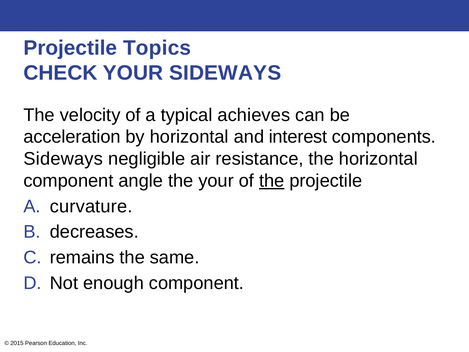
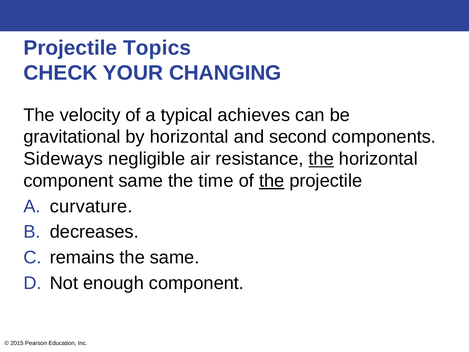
YOUR SIDEWAYS: SIDEWAYS -> CHANGING
acceleration: acceleration -> gravitational
interest: interest -> second
the at (321, 159) underline: none -> present
component angle: angle -> same
the your: your -> time
